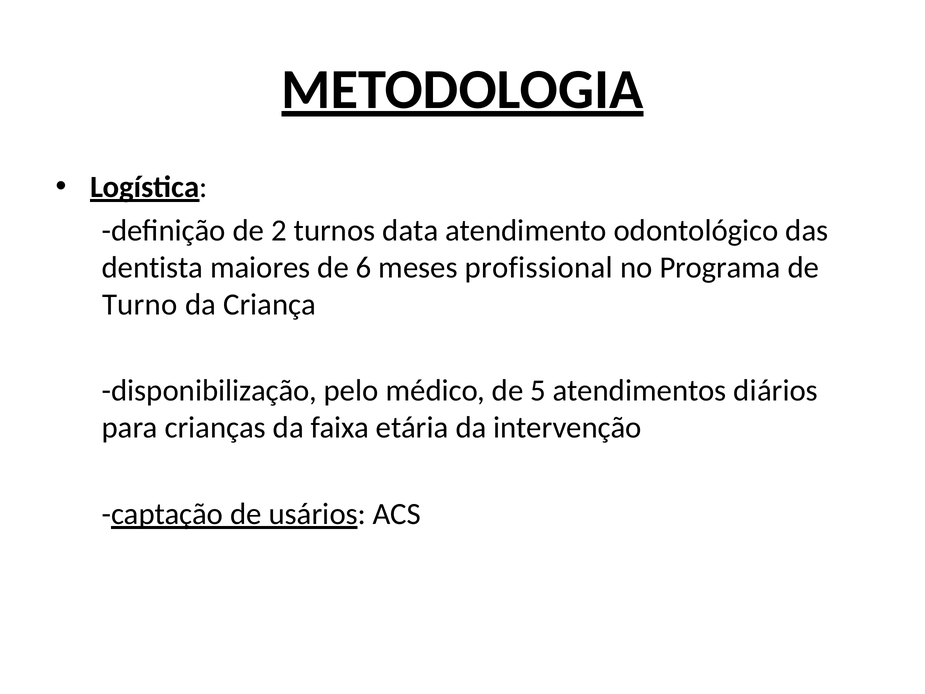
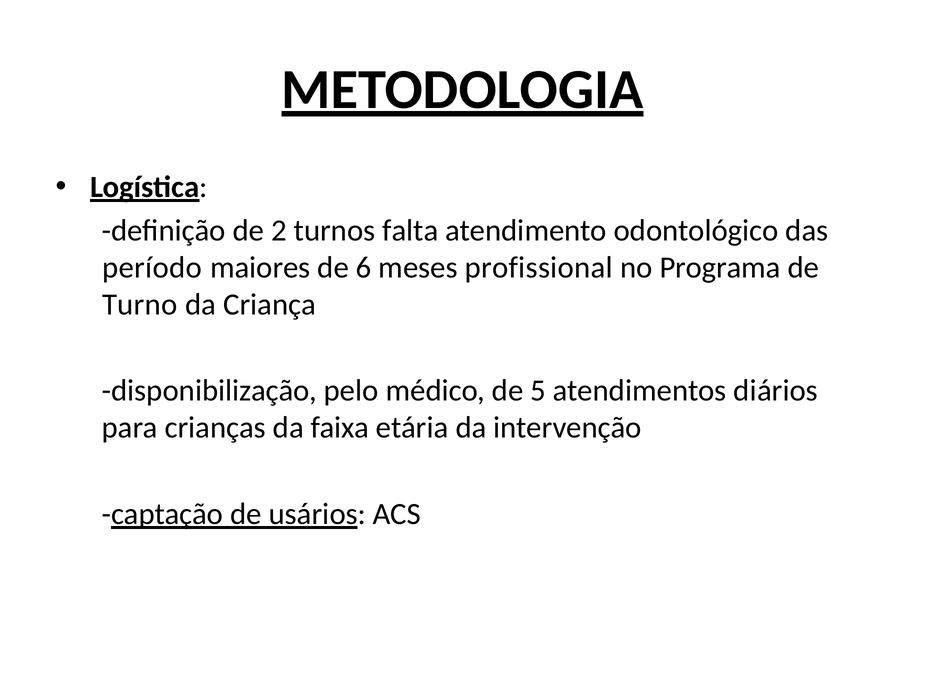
data: data -> falta
dentista: dentista -> período
